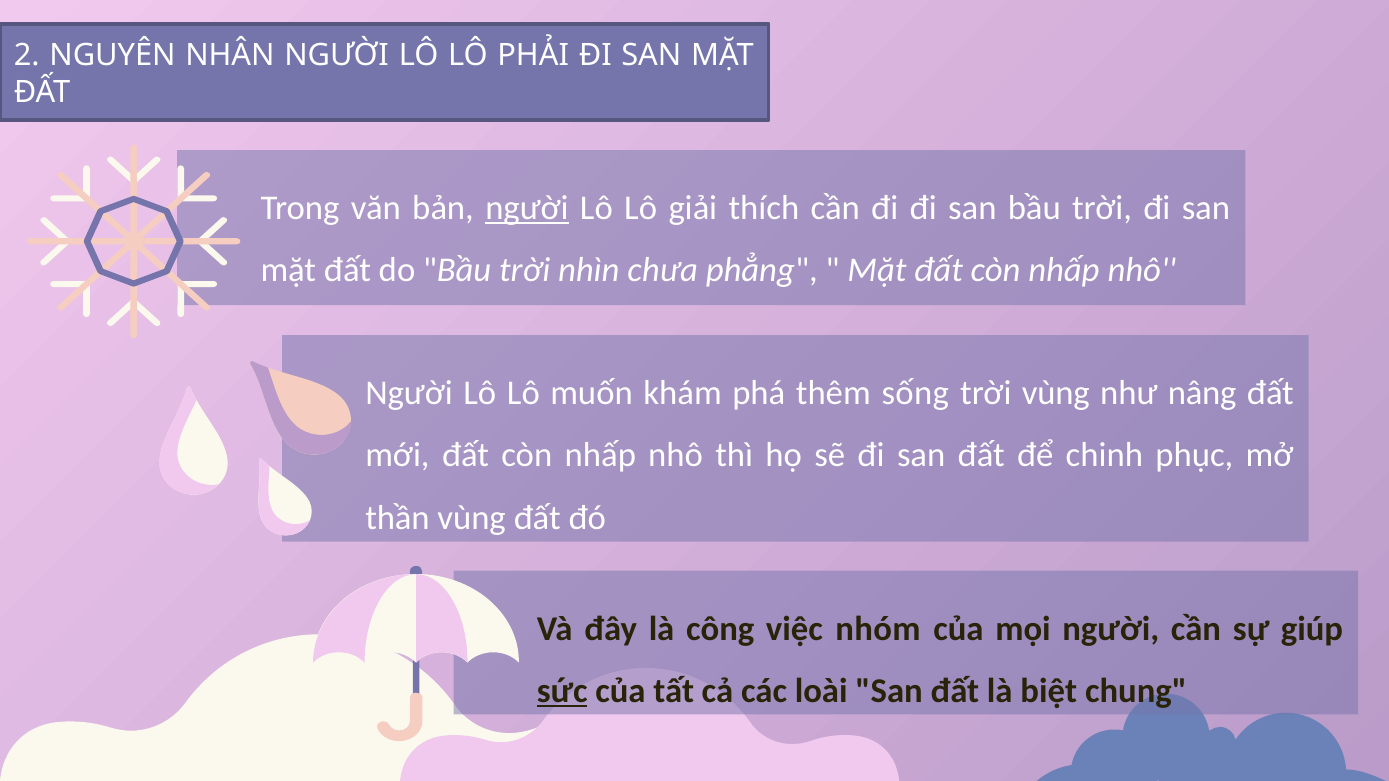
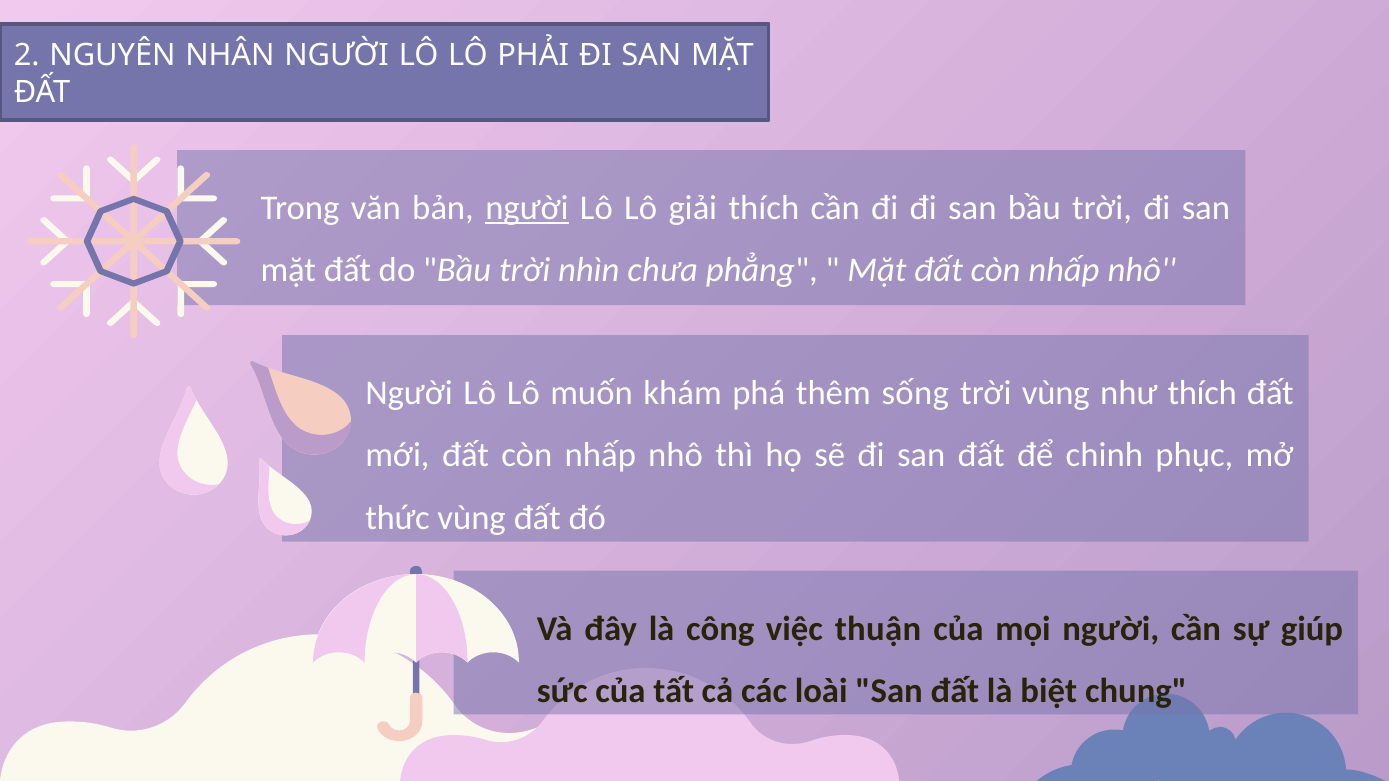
như nâng: nâng -> thích
thần: thần -> thức
nhóm: nhóm -> thuận
sức underline: present -> none
